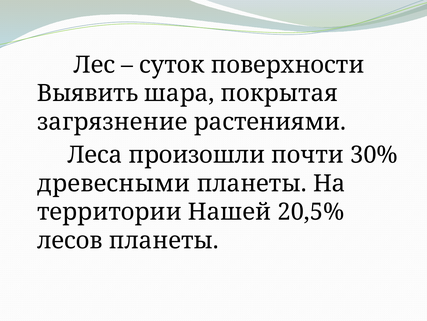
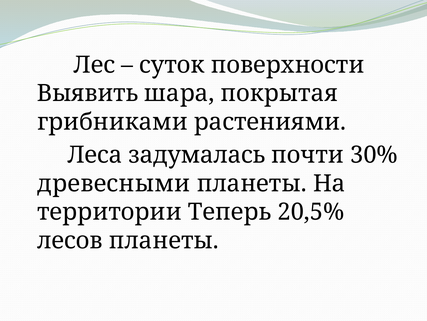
загрязнение: загрязнение -> грибниками
произошли: произошли -> задумалась
Нашей: Нашей -> Теперь
